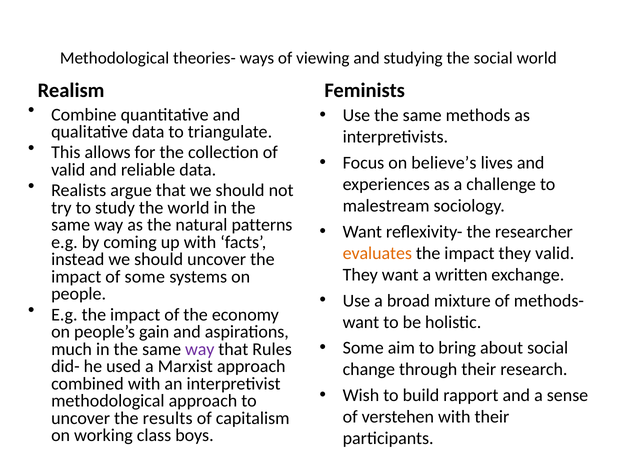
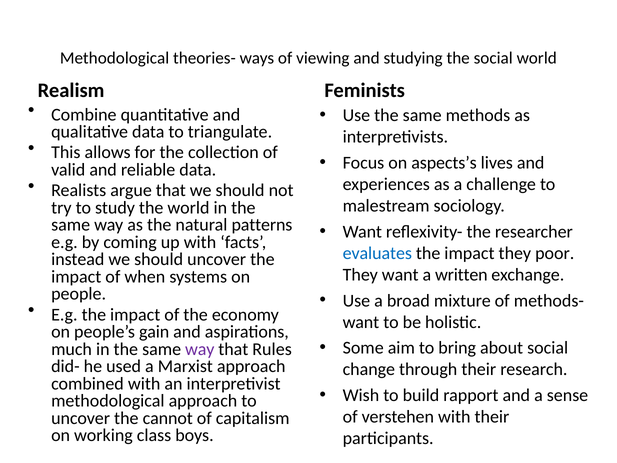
believe’s: believe’s -> aspects’s
evaluates colour: orange -> blue
they valid: valid -> poor
of some: some -> when
results: results -> cannot
